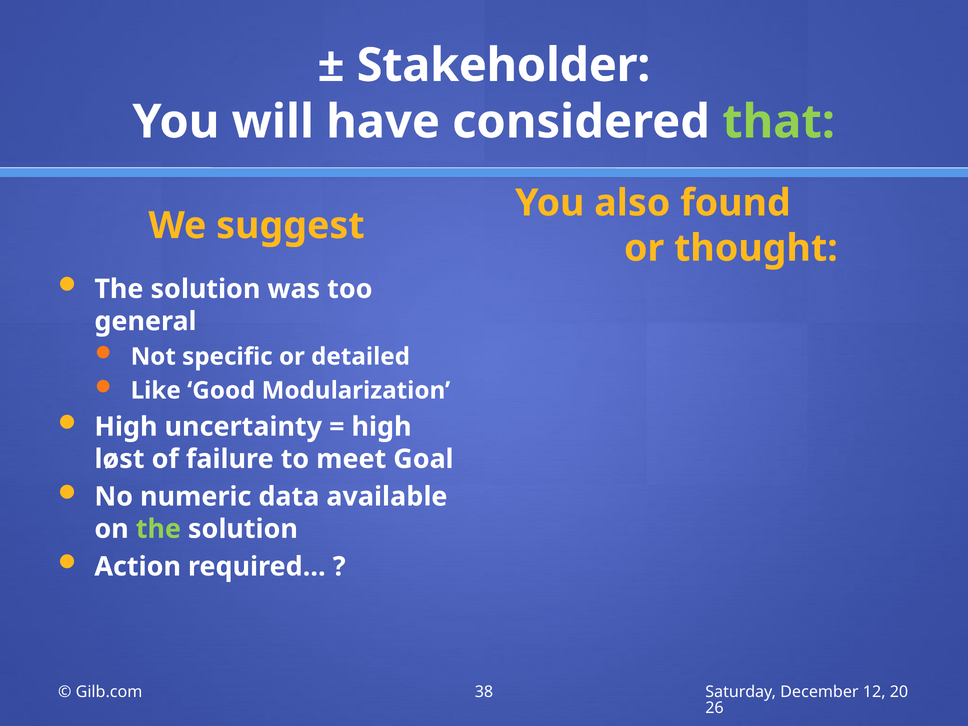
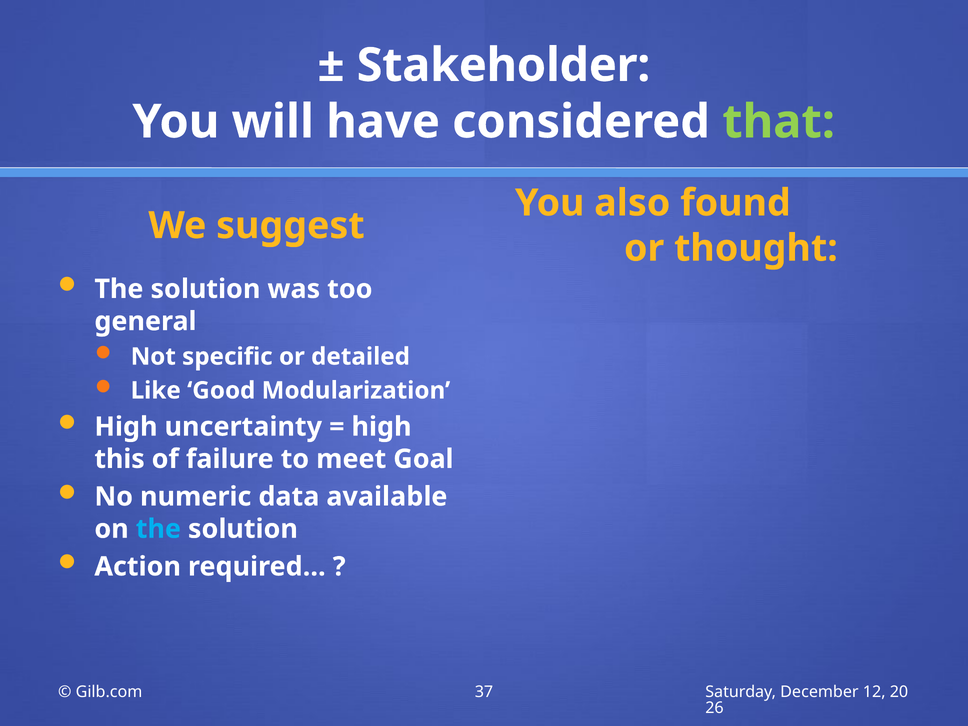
løst: løst -> this
the at (158, 529) colour: light green -> light blue
38: 38 -> 37
